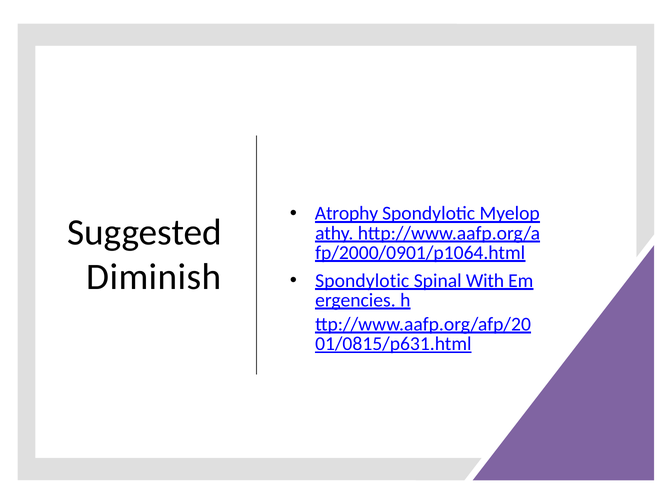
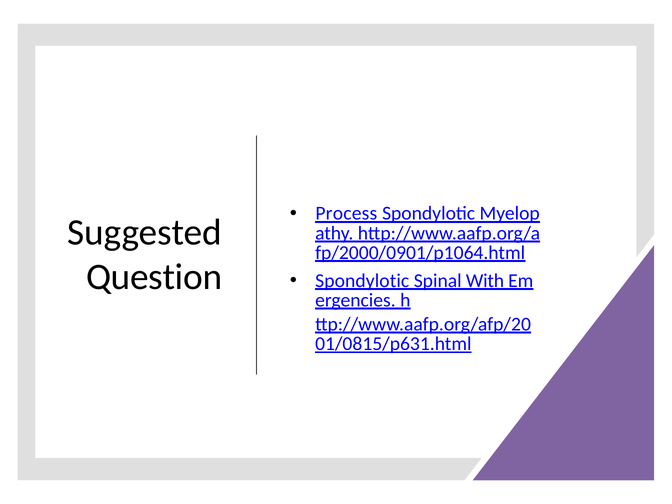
Atrophy: Atrophy -> Process
Diminish: Diminish -> Question
